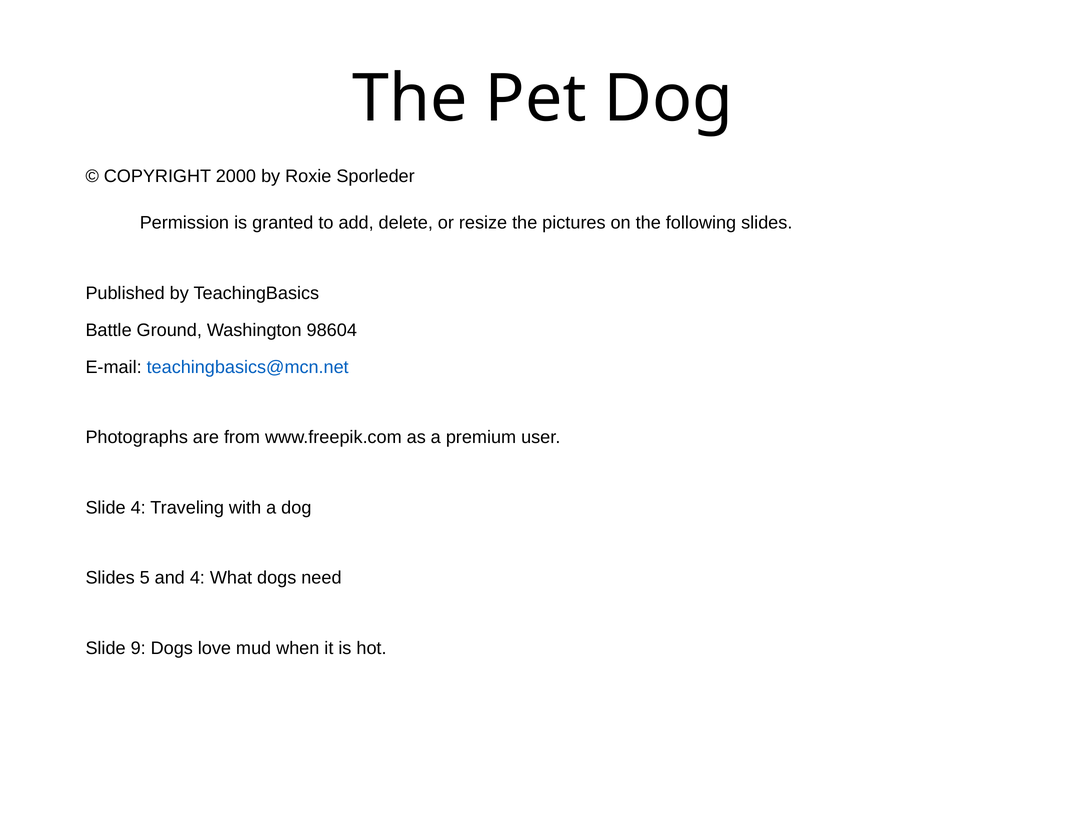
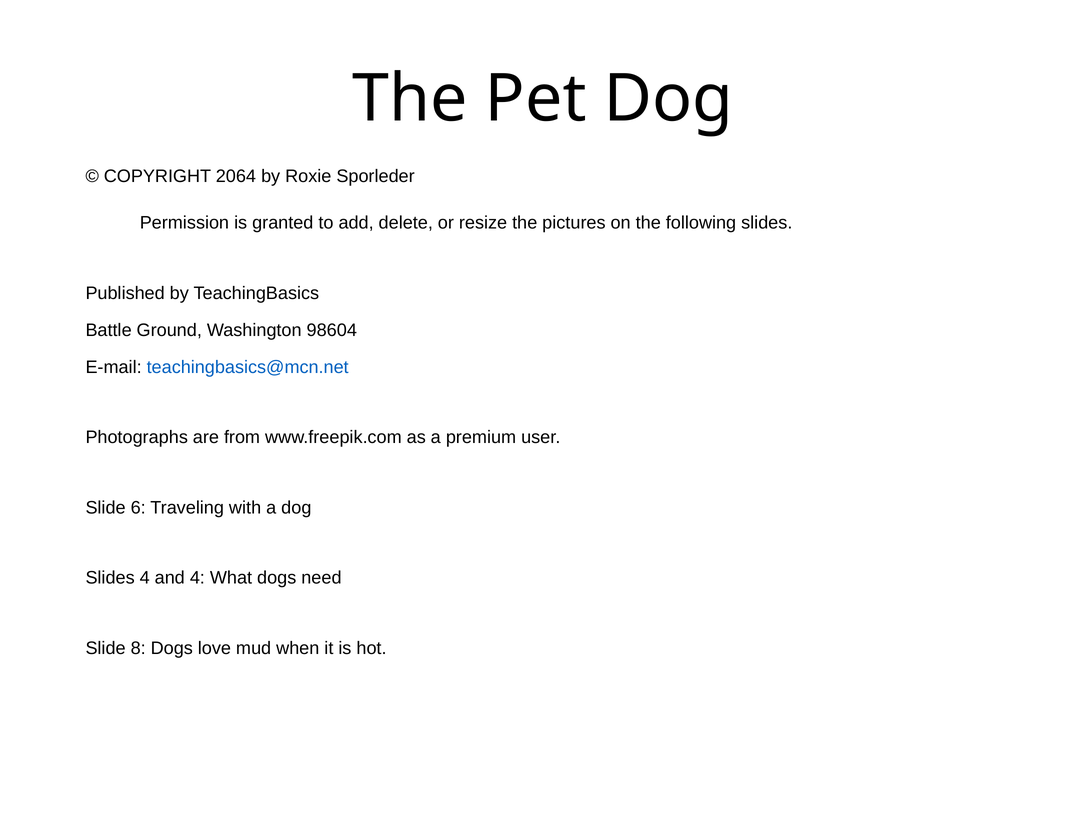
2000: 2000 -> 2064
Slide 4: 4 -> 6
Slides 5: 5 -> 4
9: 9 -> 8
